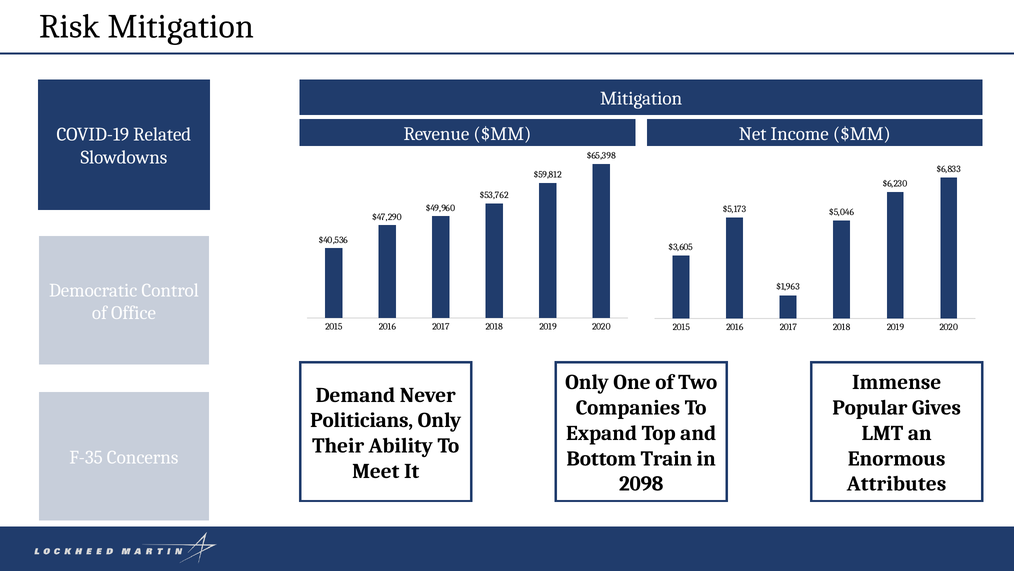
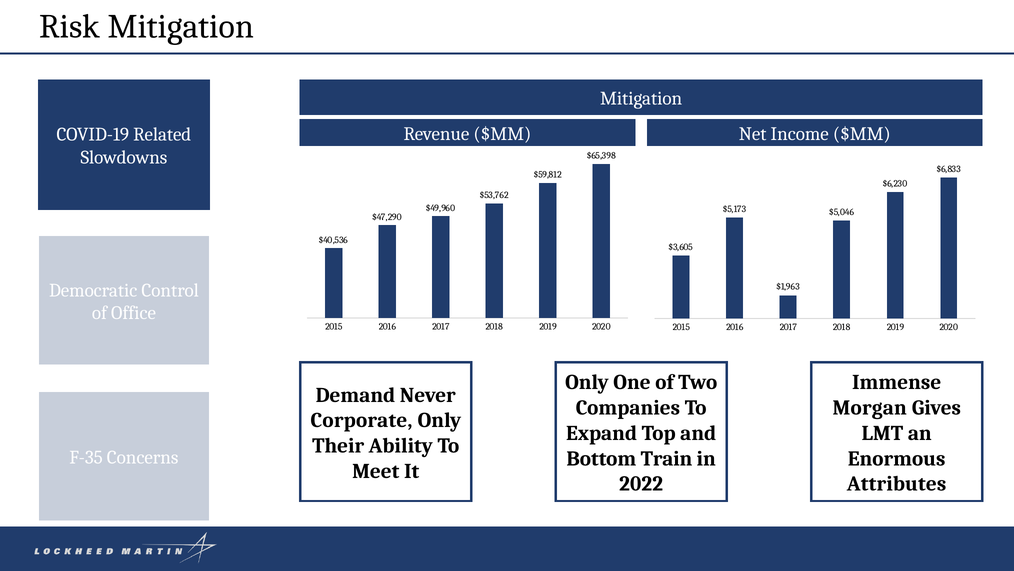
Popular: Popular -> Morgan
Politicians: Politicians -> Corporate
2098: 2098 -> 2022
